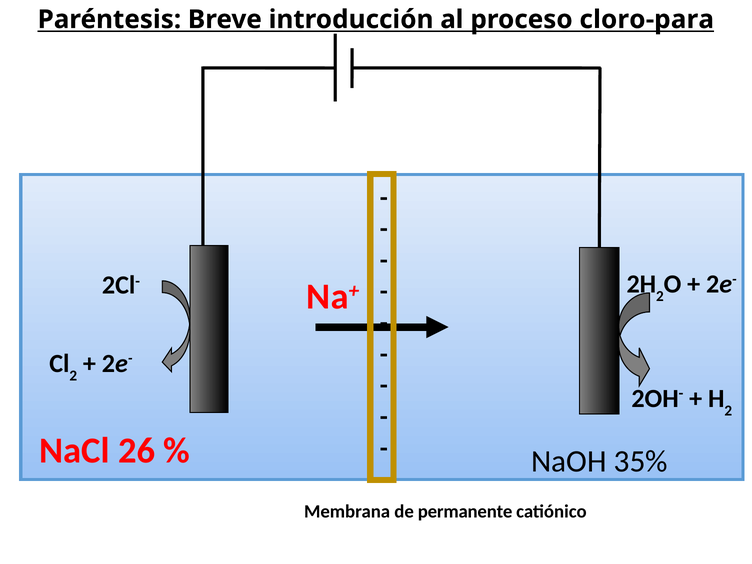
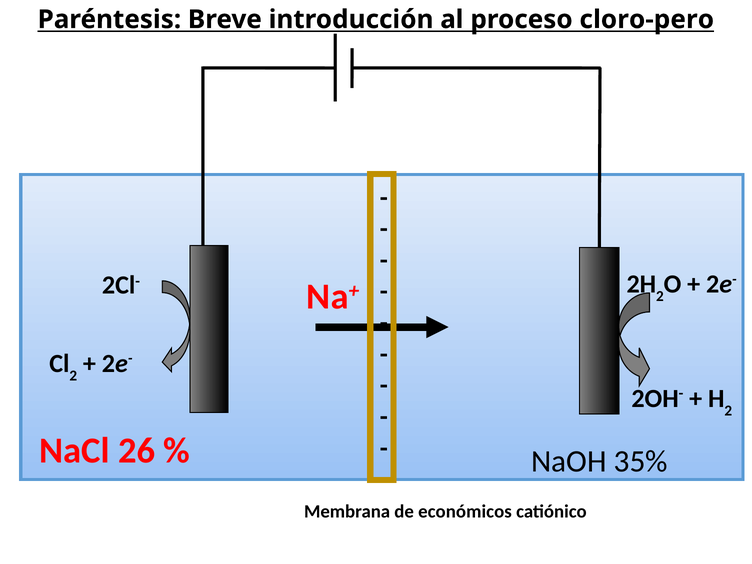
cloro-para: cloro-para -> cloro-pero
permanente: permanente -> económicos
